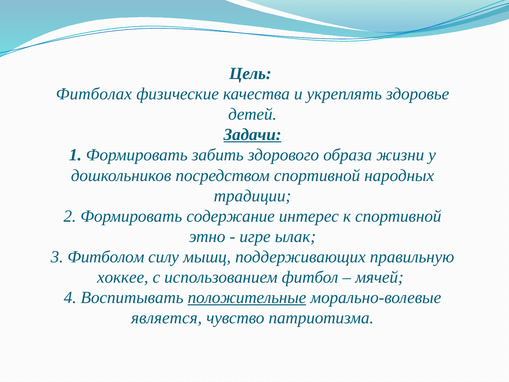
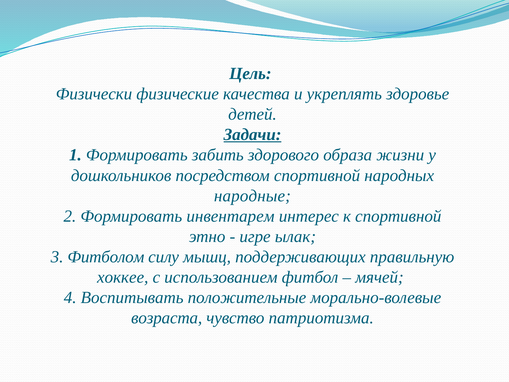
Фитболах: Фитболах -> Физически
традиции: традиции -> народные
содержание: содержание -> инвентарем
положительные underline: present -> none
является: является -> возраста
